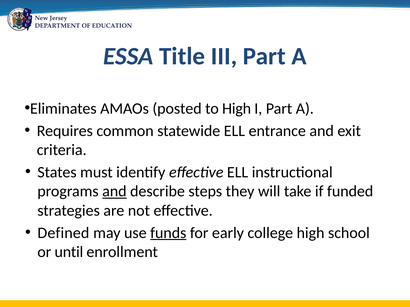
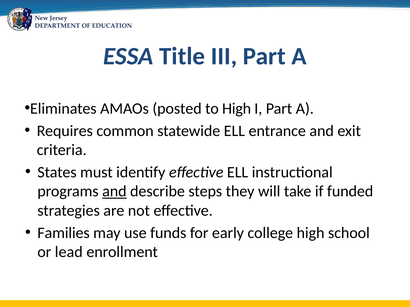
Defined: Defined -> Families
funds underline: present -> none
until: until -> lead
